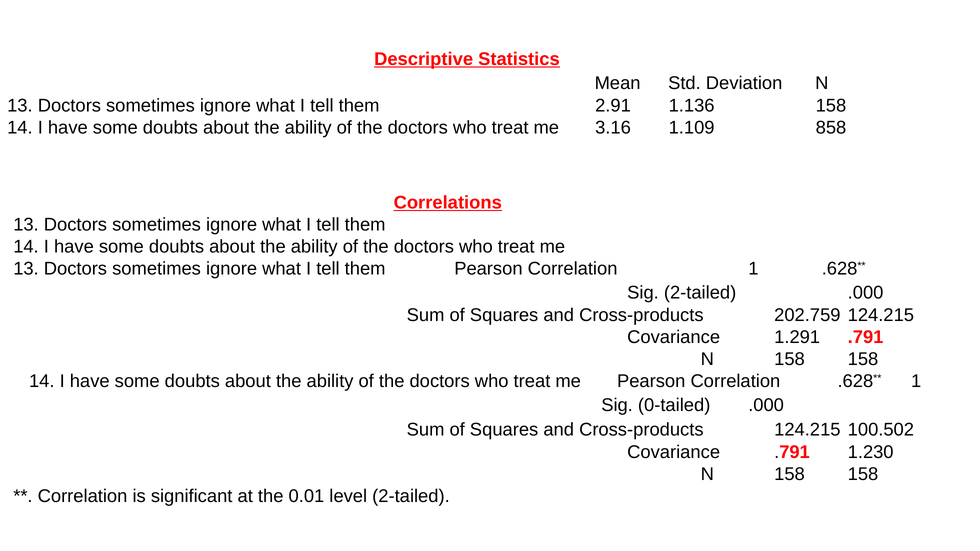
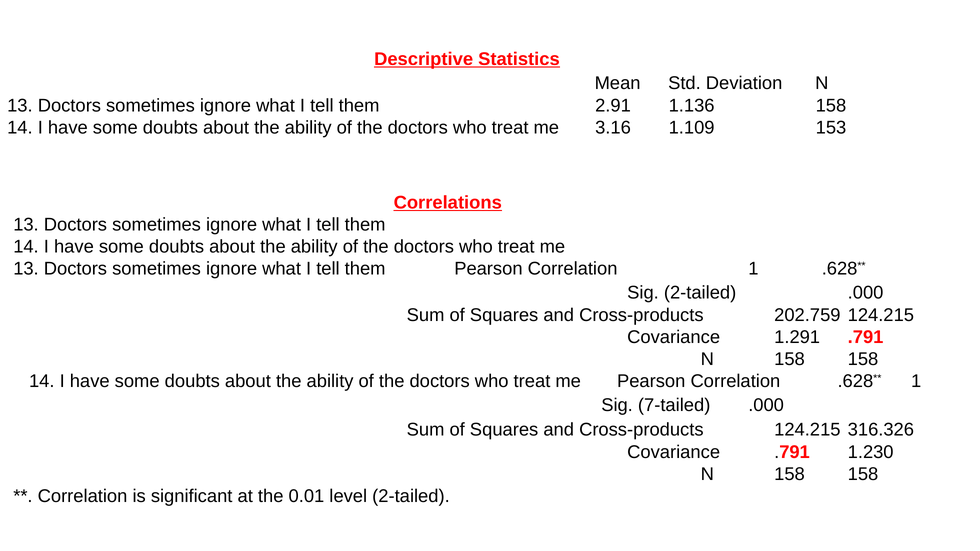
858: 858 -> 153
0-tailed: 0-tailed -> 7-tailed
100.502: 100.502 -> 316.326
